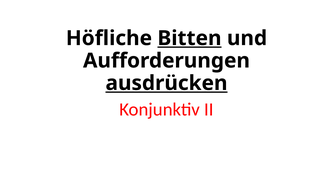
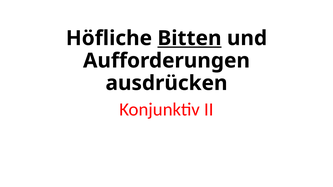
ausdrücken underline: present -> none
